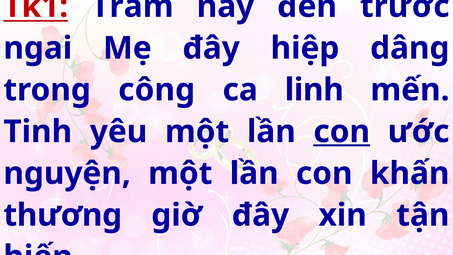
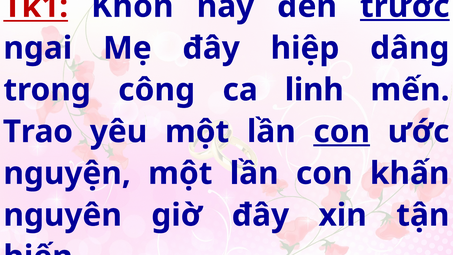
Trăm: Trăm -> Khôn
trước underline: none -> present
Tinh: Tinh -> Trao
thương: thương -> nguyên
